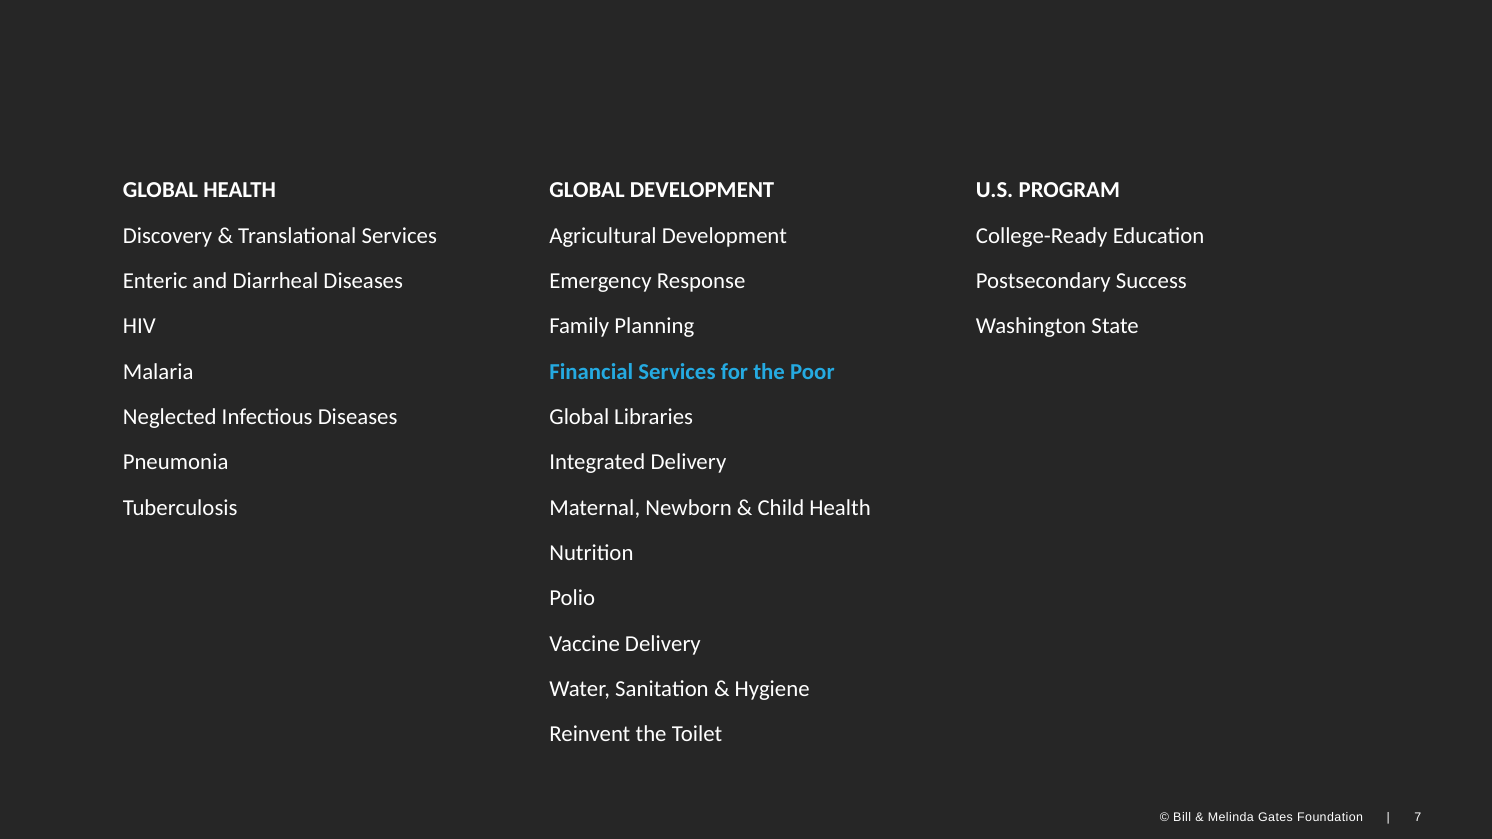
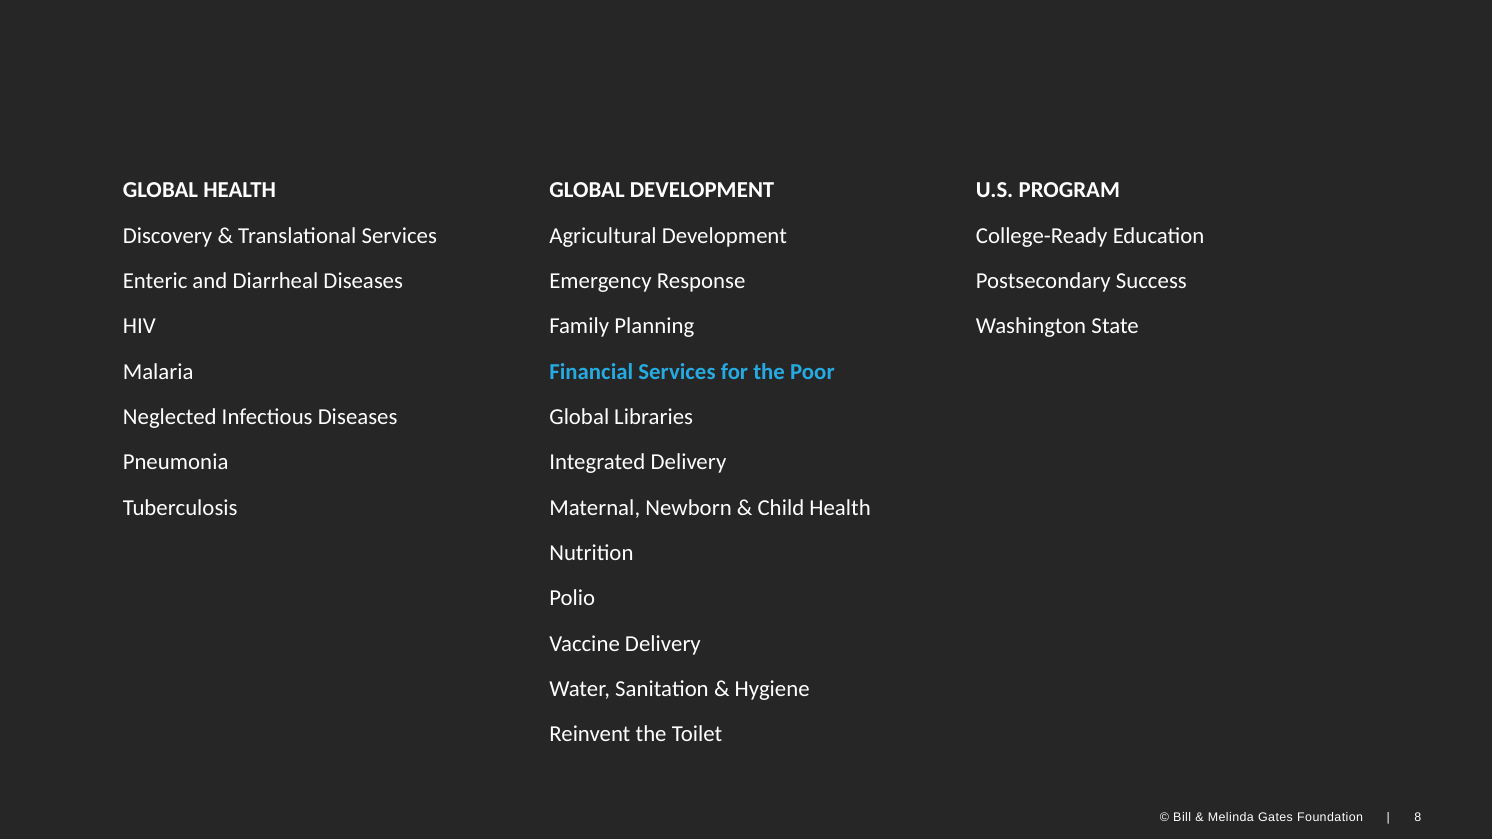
7: 7 -> 8
